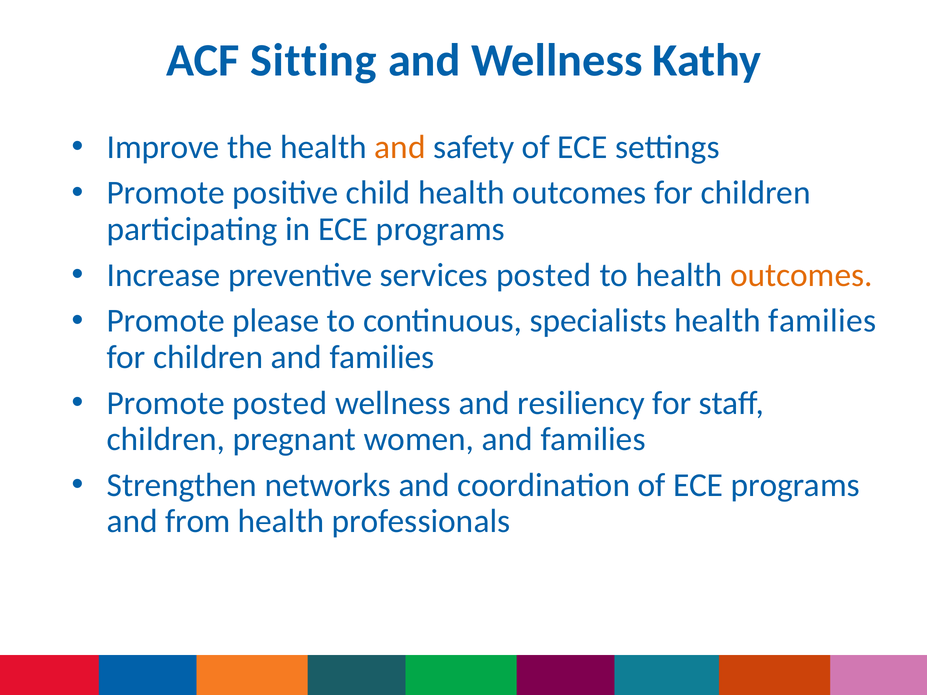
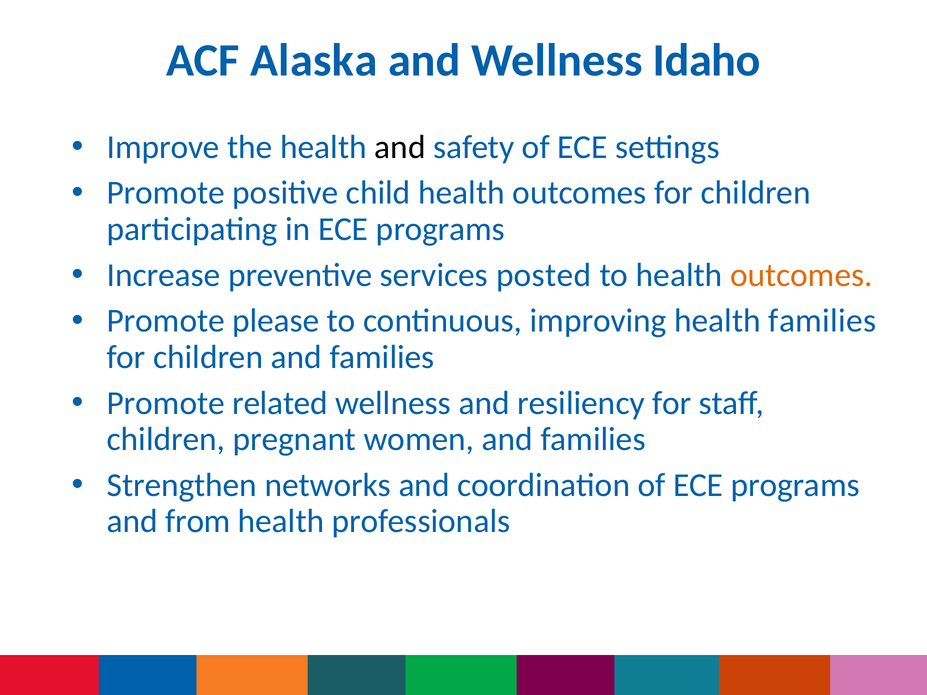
Sitting: Sitting -> Alaska
Kathy: Kathy -> Idaho
and at (400, 147) colour: orange -> black
specialists: specialists -> improving
Promote posted: posted -> related
